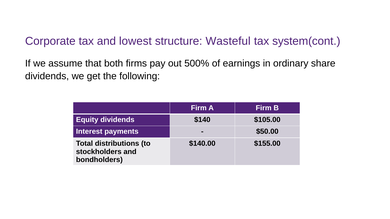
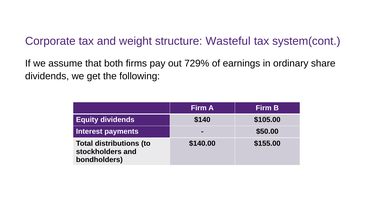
lowest: lowest -> weight
500%: 500% -> 729%
